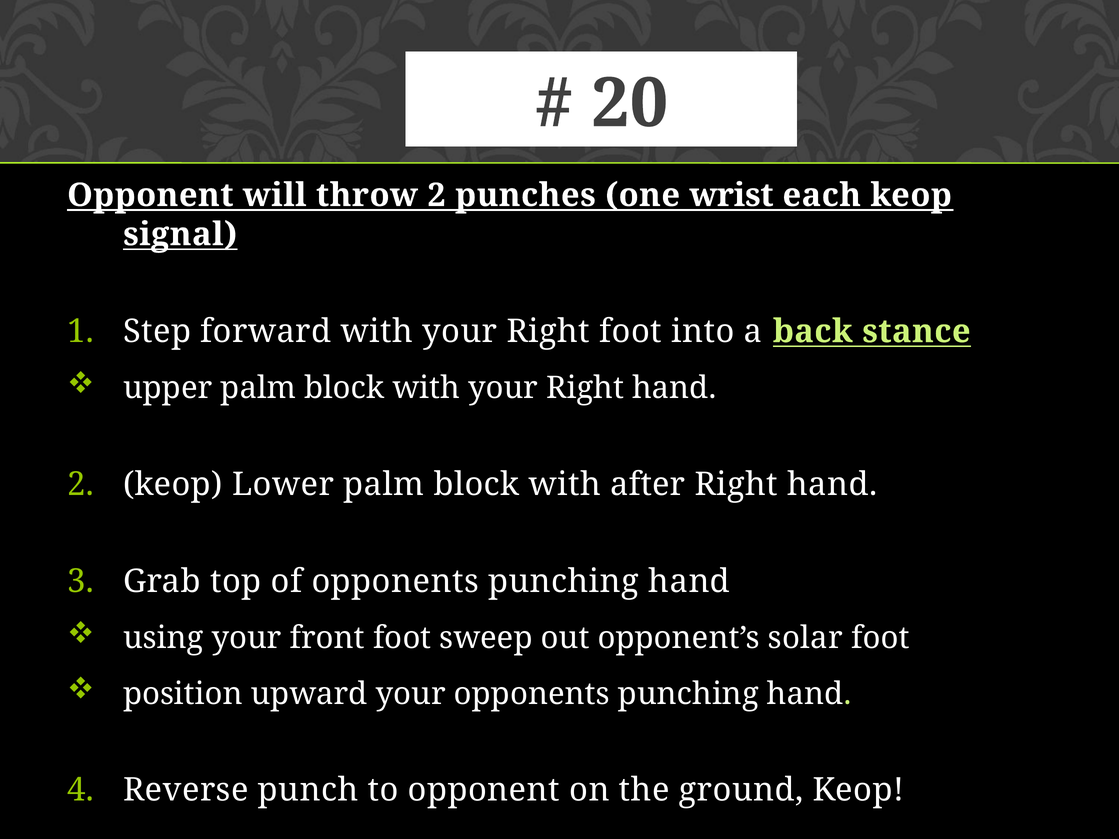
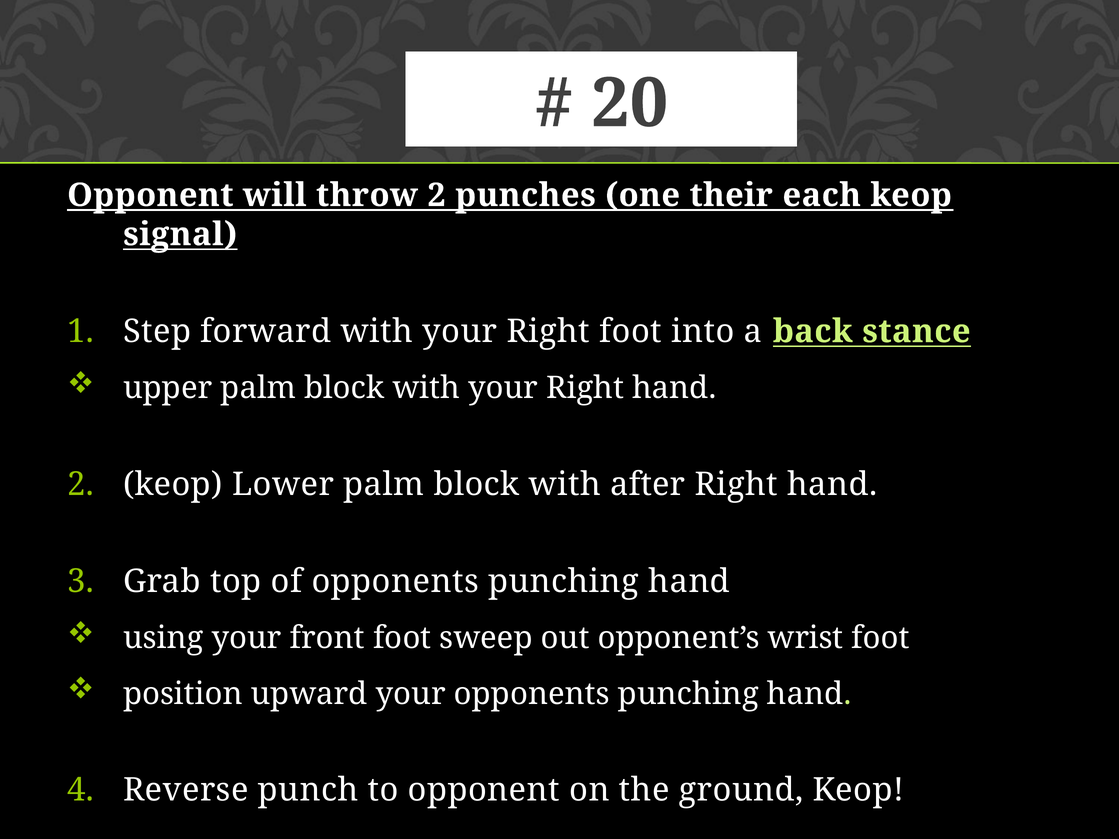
wrist: wrist -> their
solar: solar -> wrist
